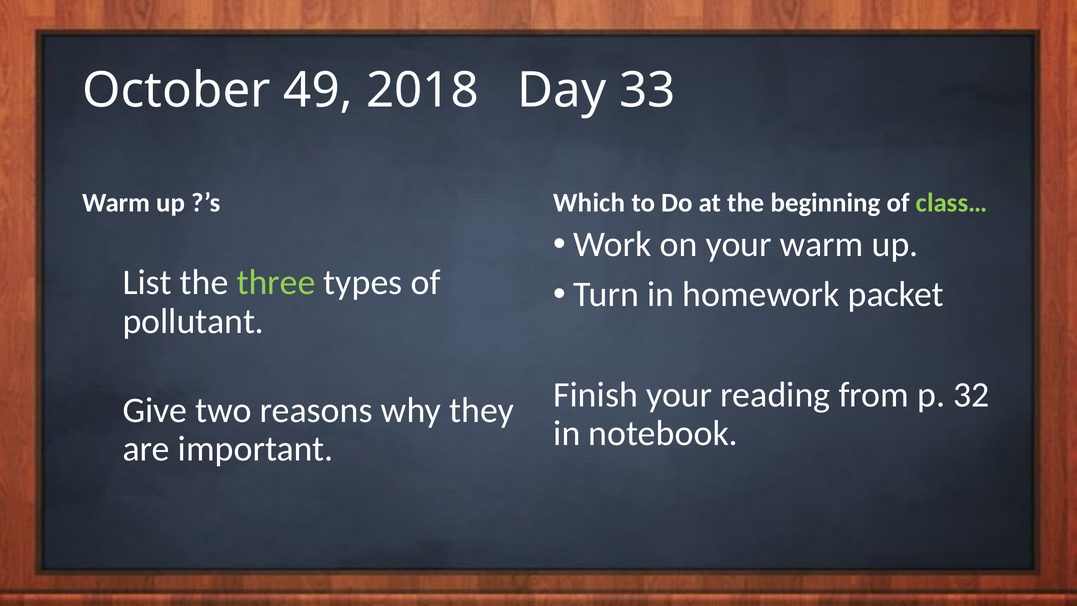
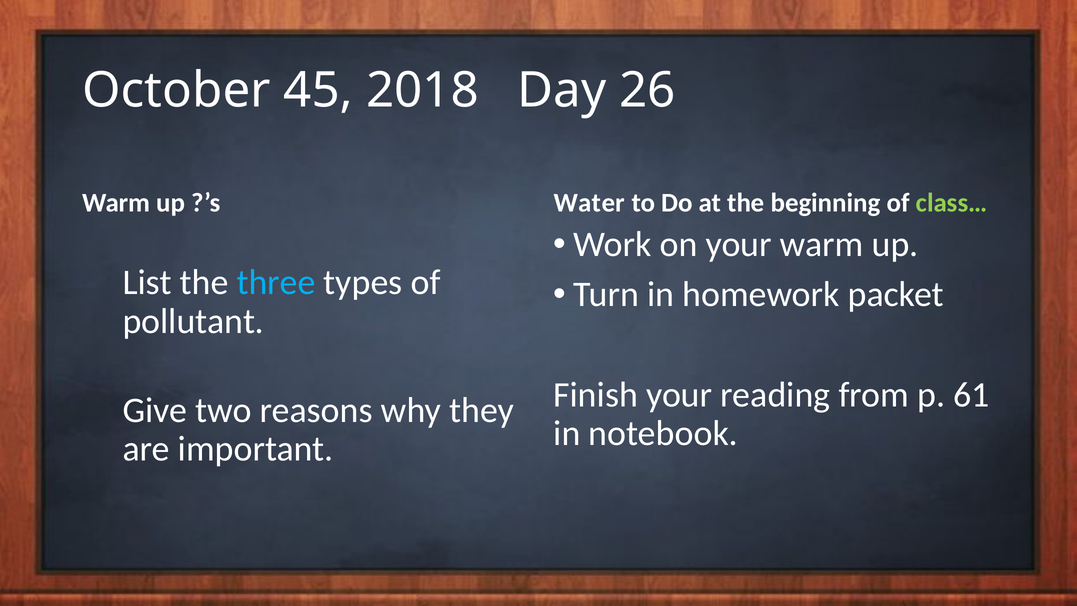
49: 49 -> 45
33: 33 -> 26
Which: Which -> Water
three colour: light green -> light blue
32: 32 -> 61
